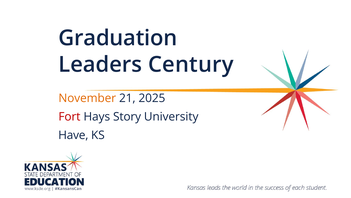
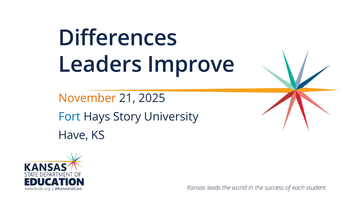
Graduation: Graduation -> Differences
Century: Century -> Improve
Fort colour: red -> blue
